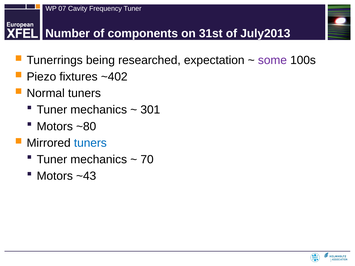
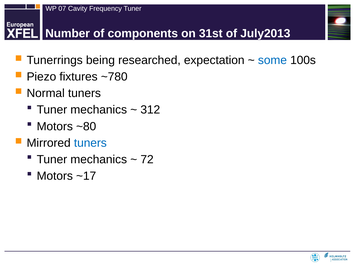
some colour: purple -> blue
~402: ~402 -> ~780
301: 301 -> 312
70: 70 -> 72
~43: ~43 -> ~17
